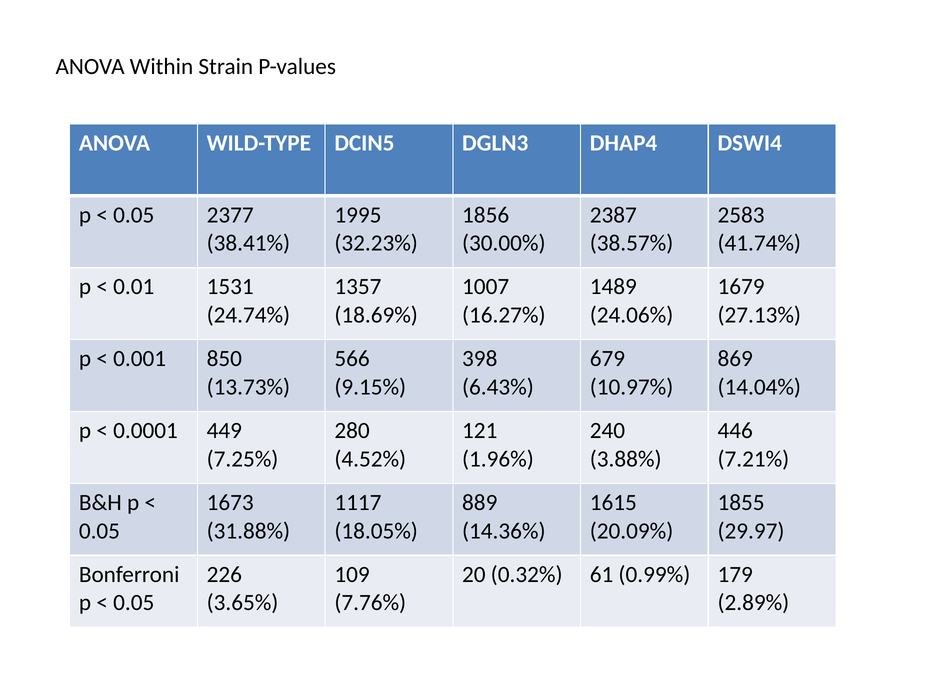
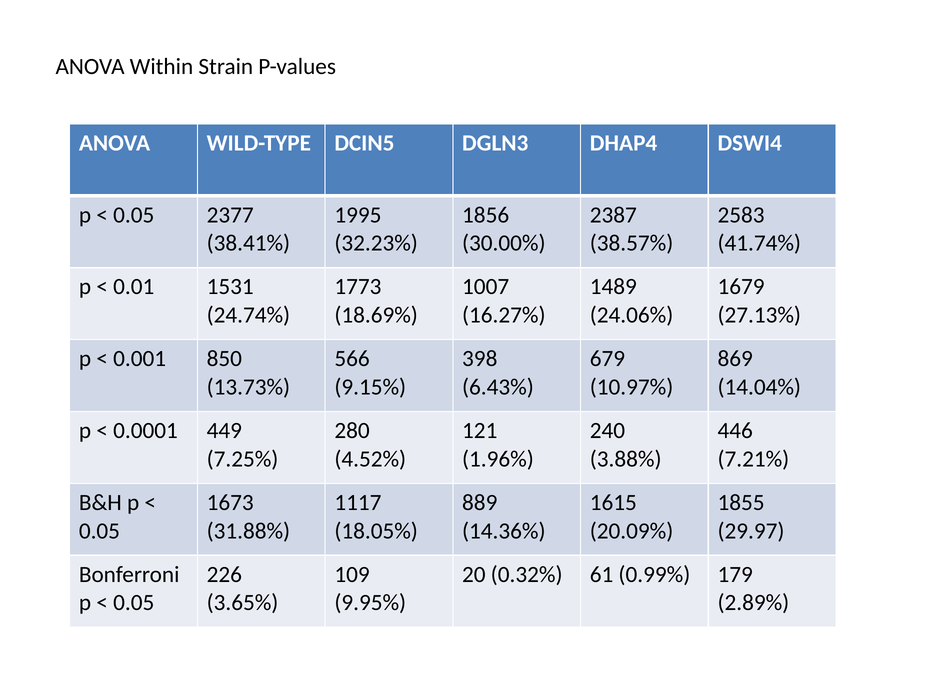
1357: 1357 -> 1773
7.76%: 7.76% -> 9.95%
